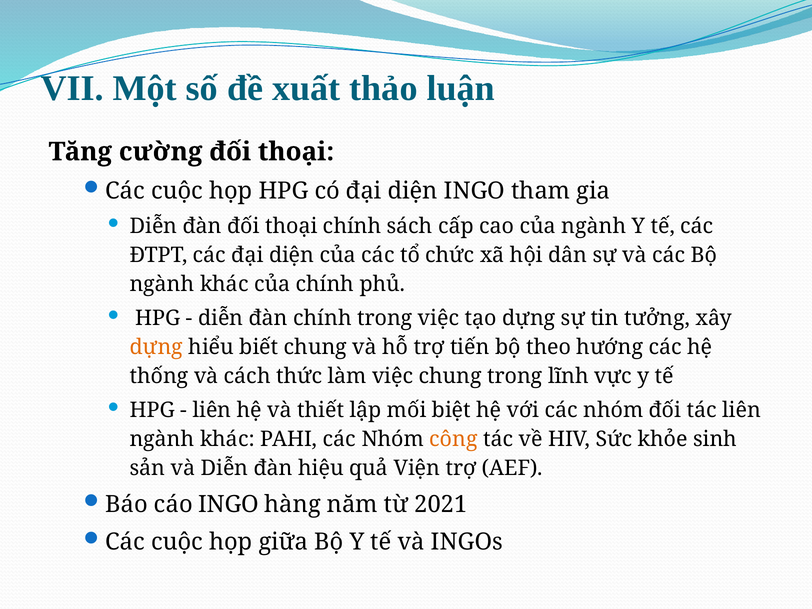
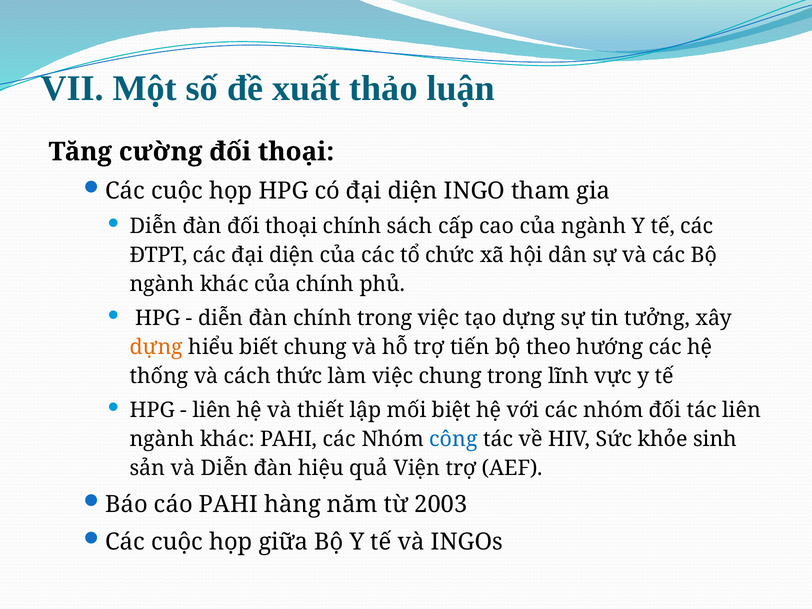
công colour: orange -> blue
cáo INGO: INGO -> PAHI
2021: 2021 -> 2003
